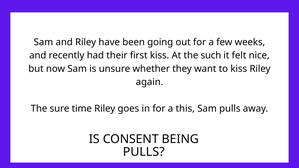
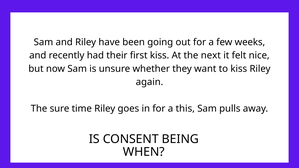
such: such -> next
PULLS at (144, 152): PULLS -> WHEN
